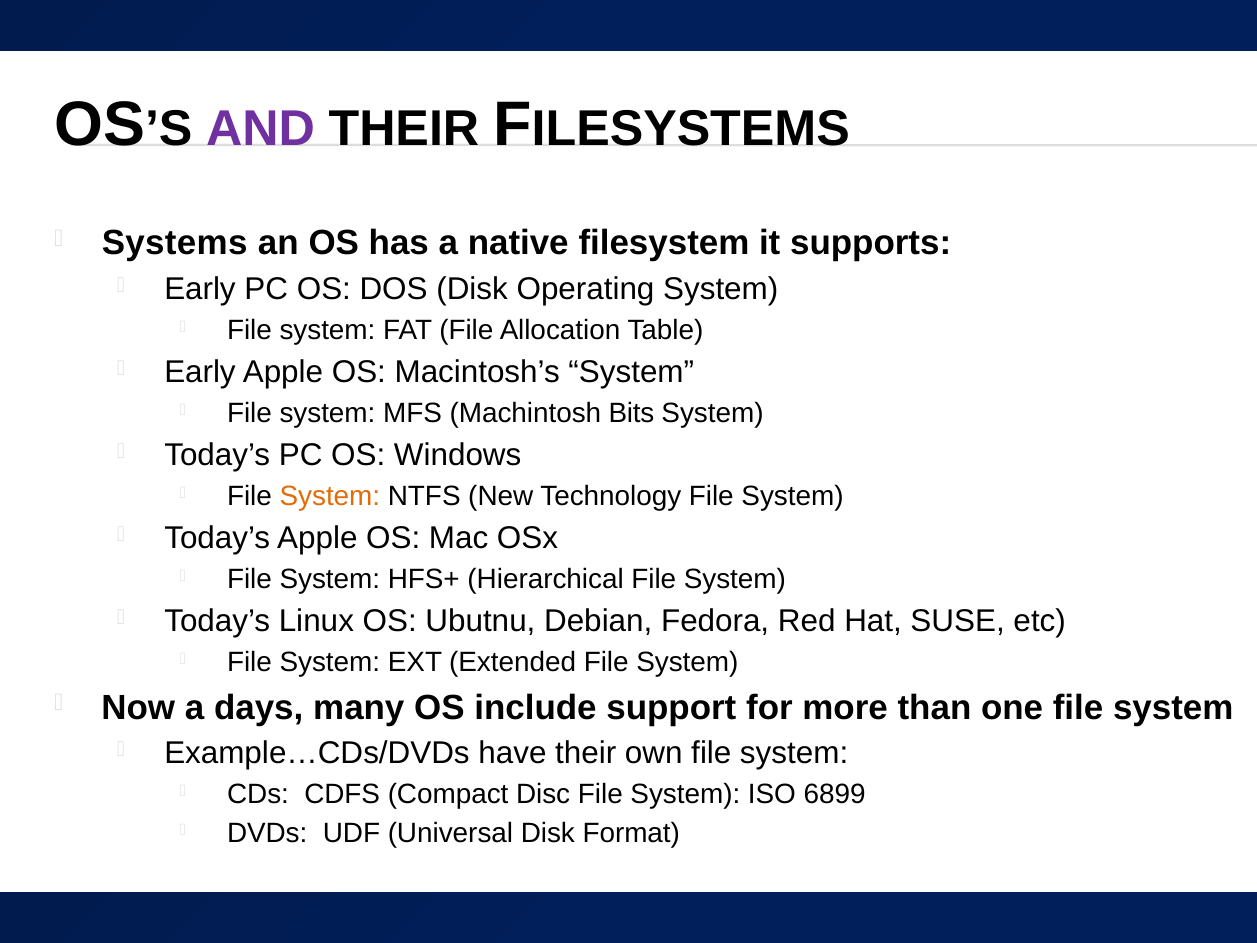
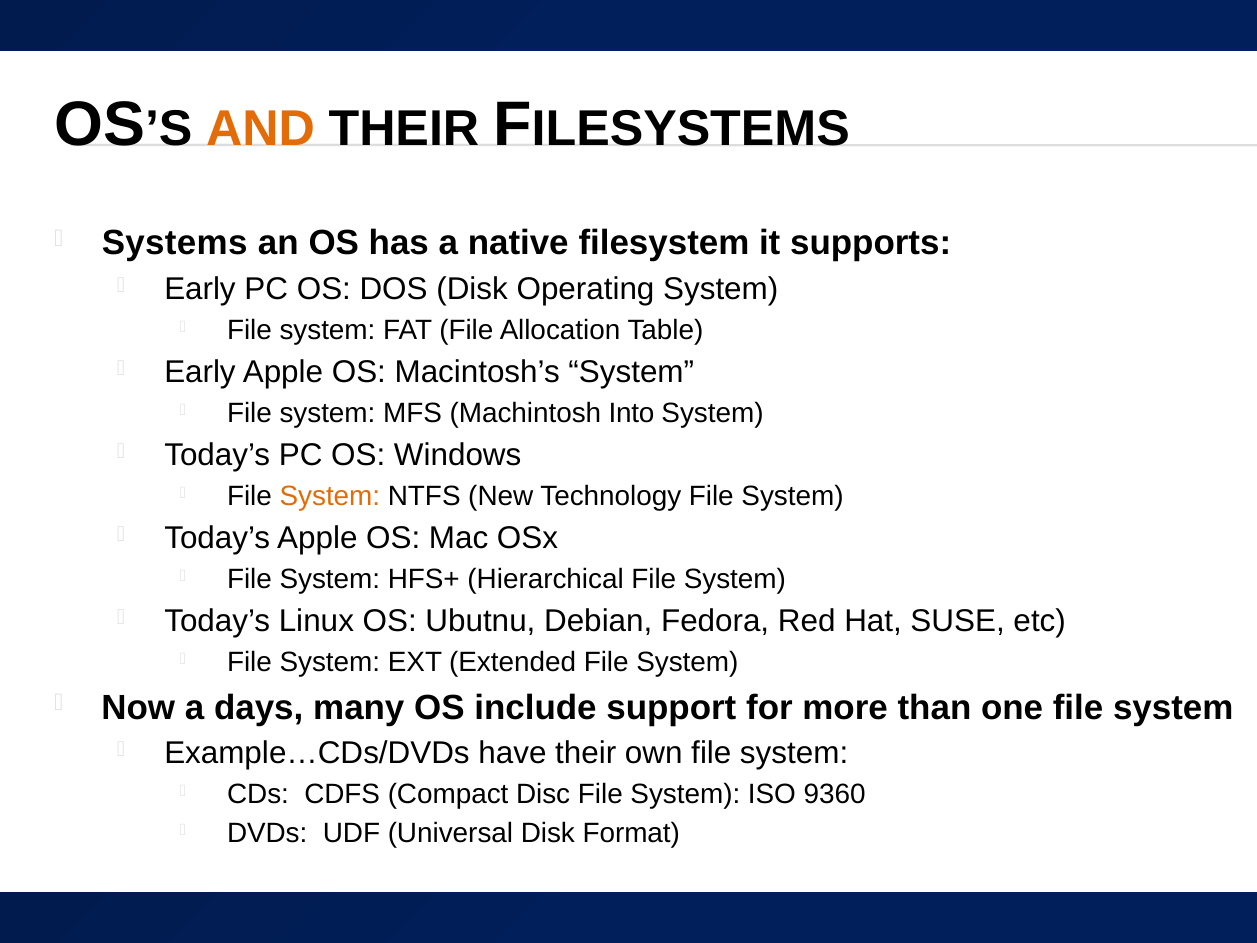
AND colour: purple -> orange
Bits: Bits -> Into
6899: 6899 -> 9360
